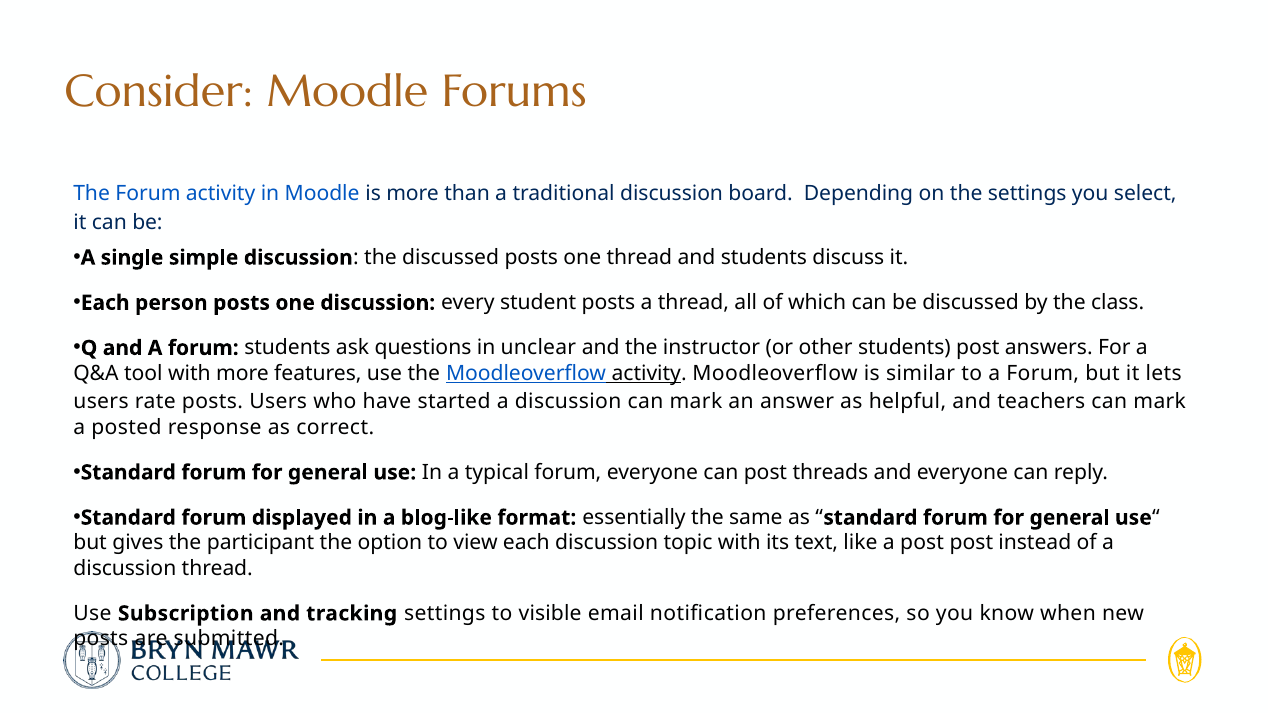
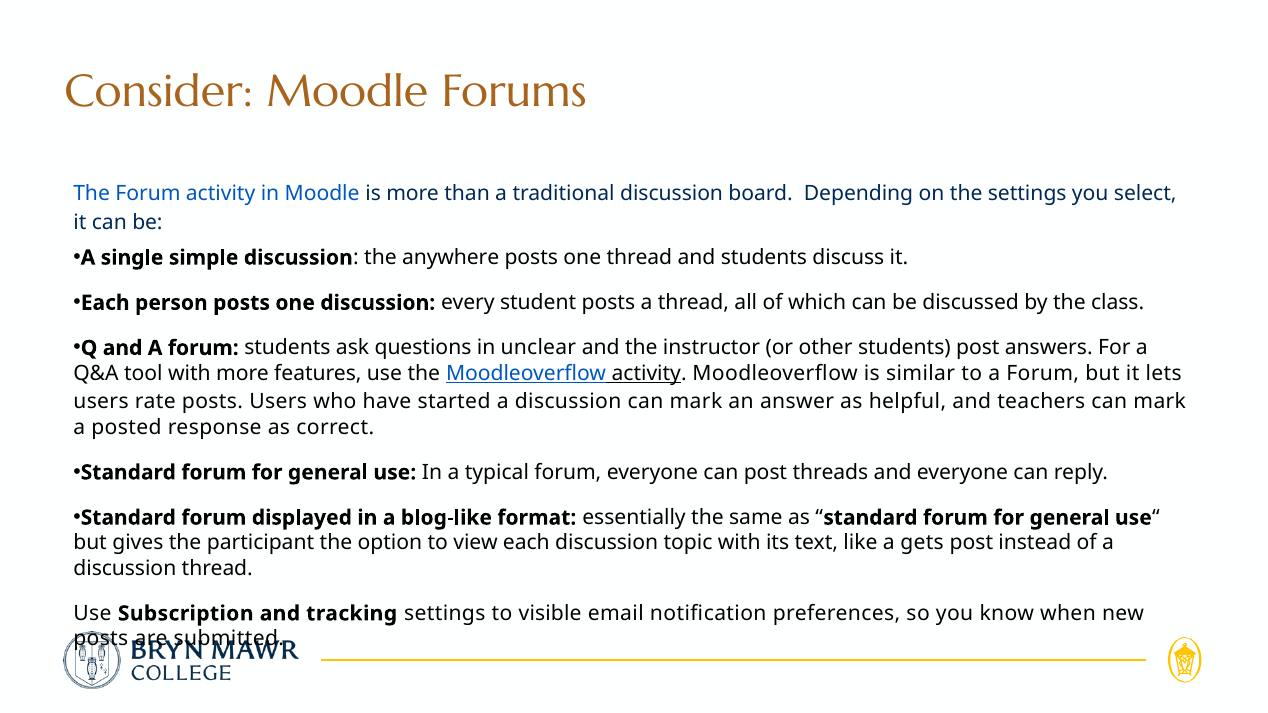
the discussed: discussed -> anywhere
a post: post -> gets
